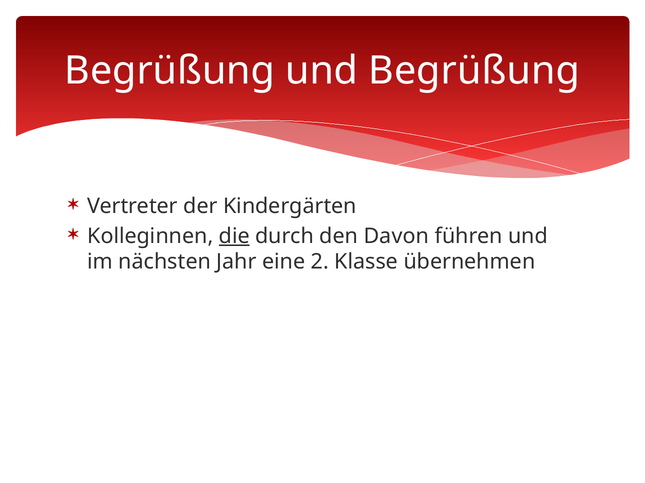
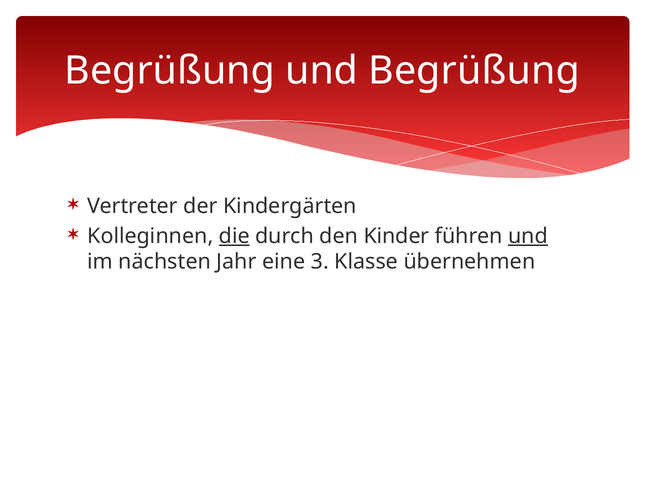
Davon: Davon -> Kinder
und at (528, 236) underline: none -> present
2: 2 -> 3
